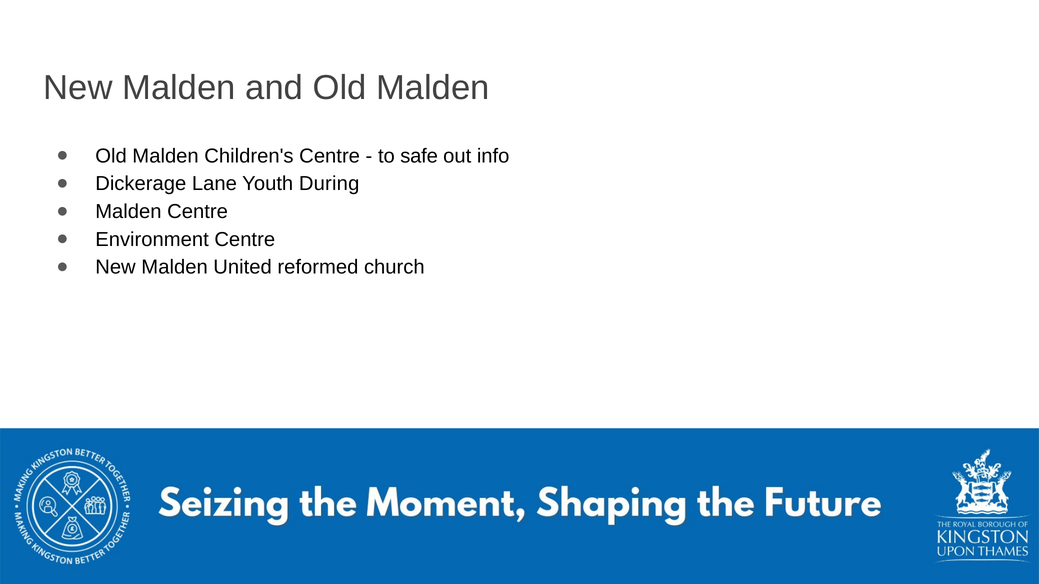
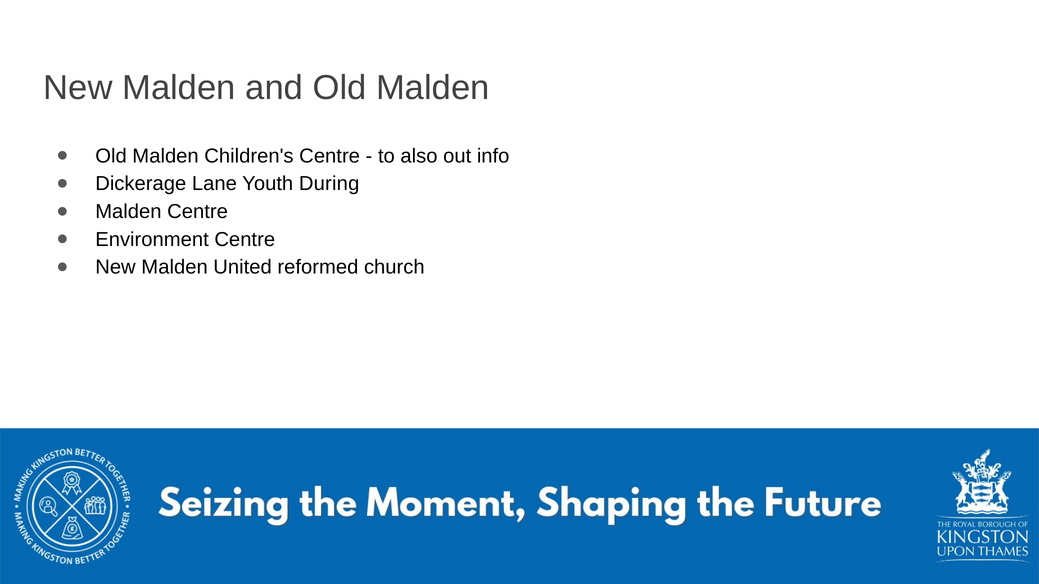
safe: safe -> also
